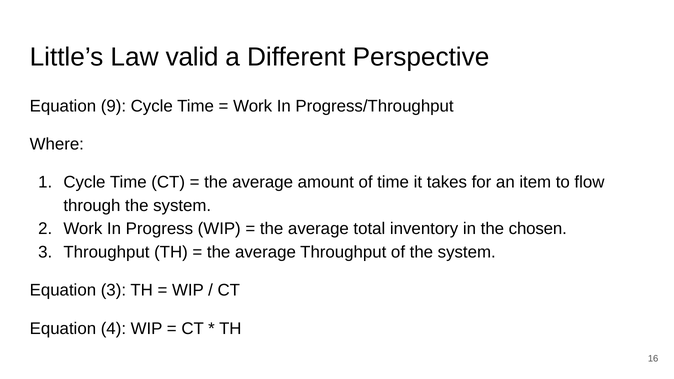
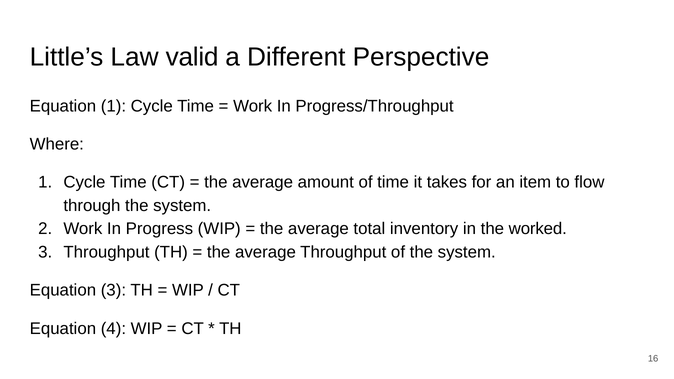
Equation 9: 9 -> 1
chosen: chosen -> worked
